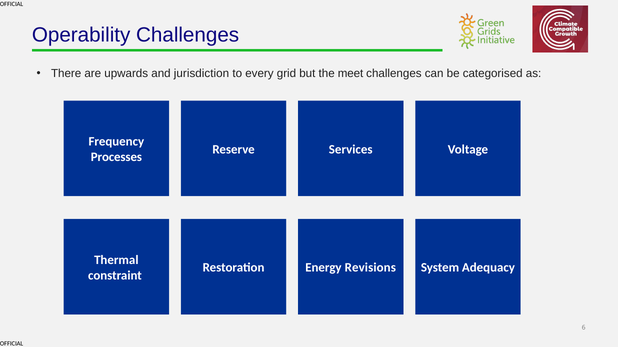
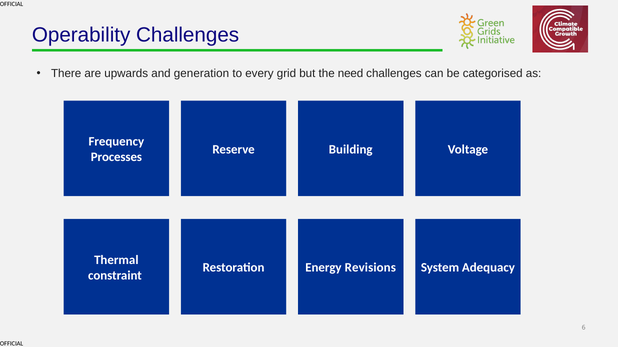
jurisdiction: jurisdiction -> generation
meet: meet -> need
Services: Services -> Building
